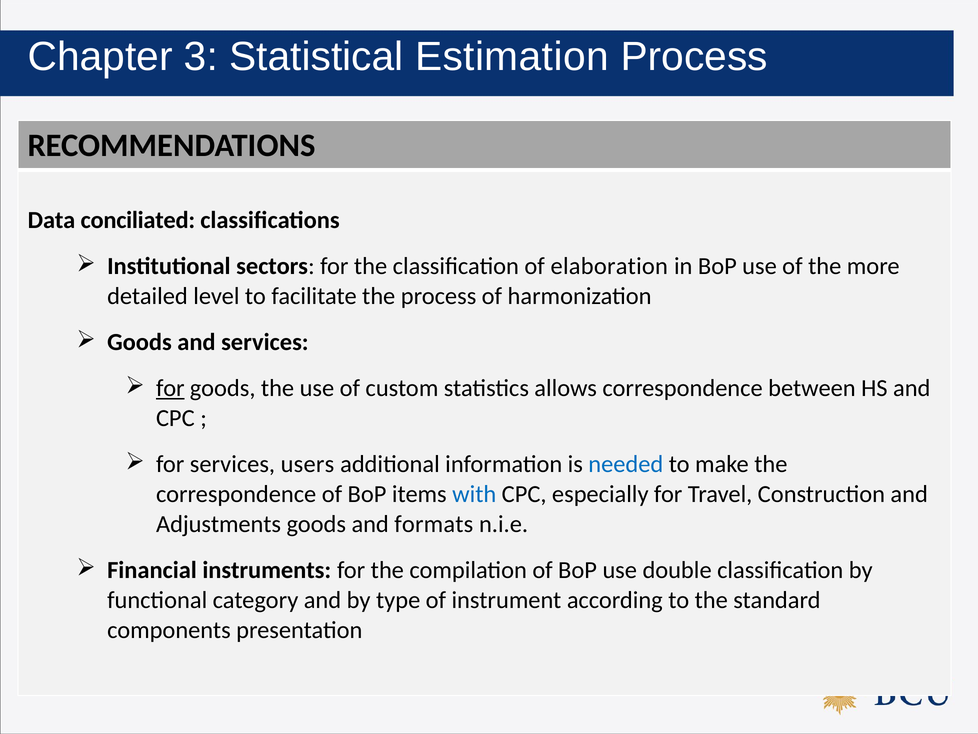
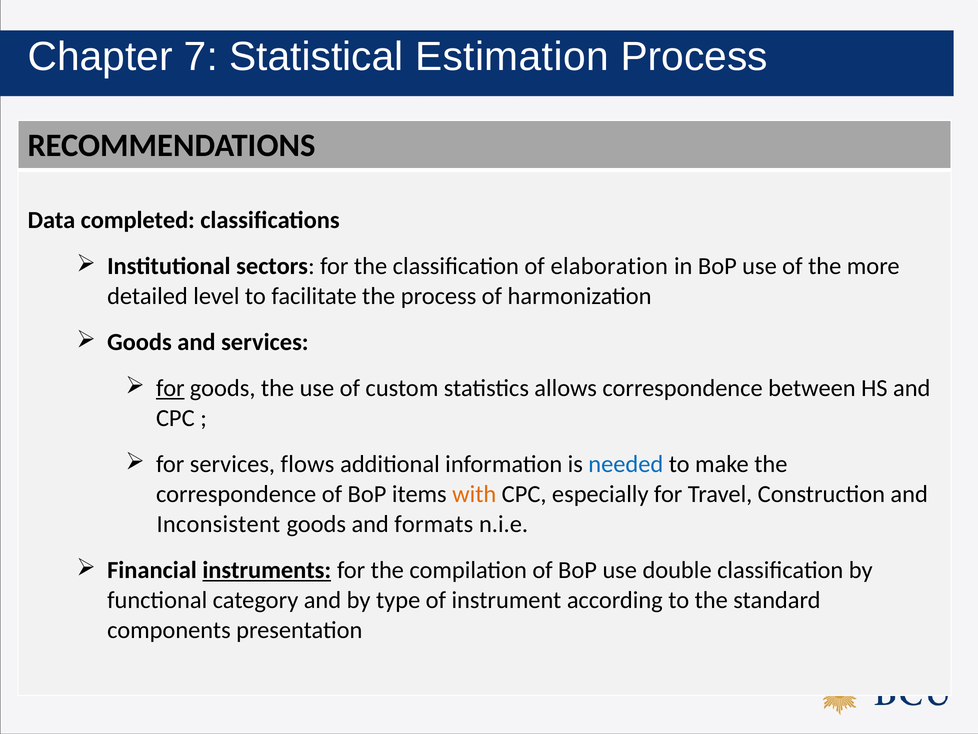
3: 3 -> 7
conciliated: conciliated -> completed
users: users -> flows
with colour: blue -> orange
Adjustments: Adjustments -> Inconsistent
instruments underline: none -> present
